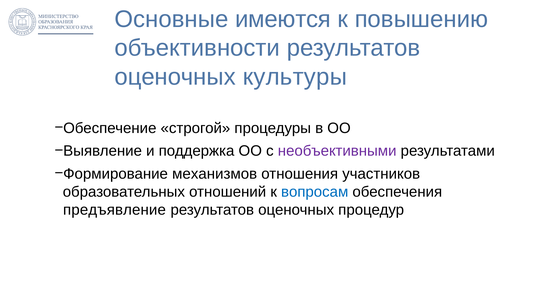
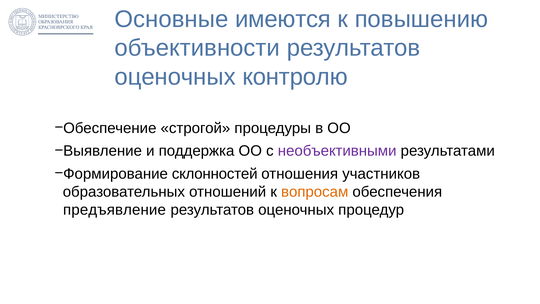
культуры: культуры -> контролю
механизмов: механизмов -> склонностей
вопросам colour: blue -> orange
